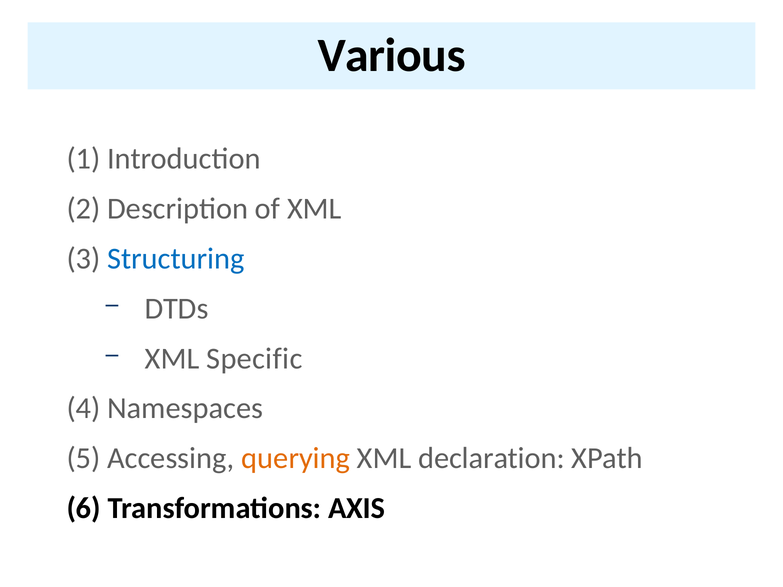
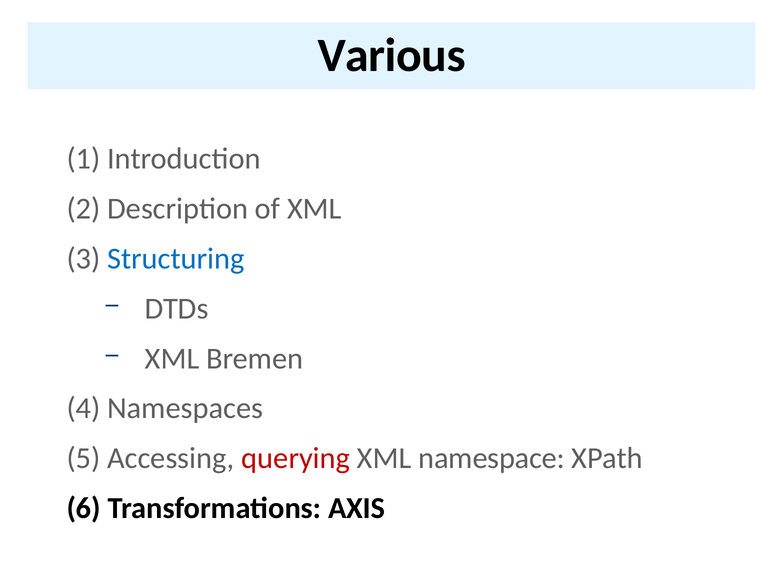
Specific: Specific -> Bremen
querying colour: orange -> red
declaration: declaration -> namespace
